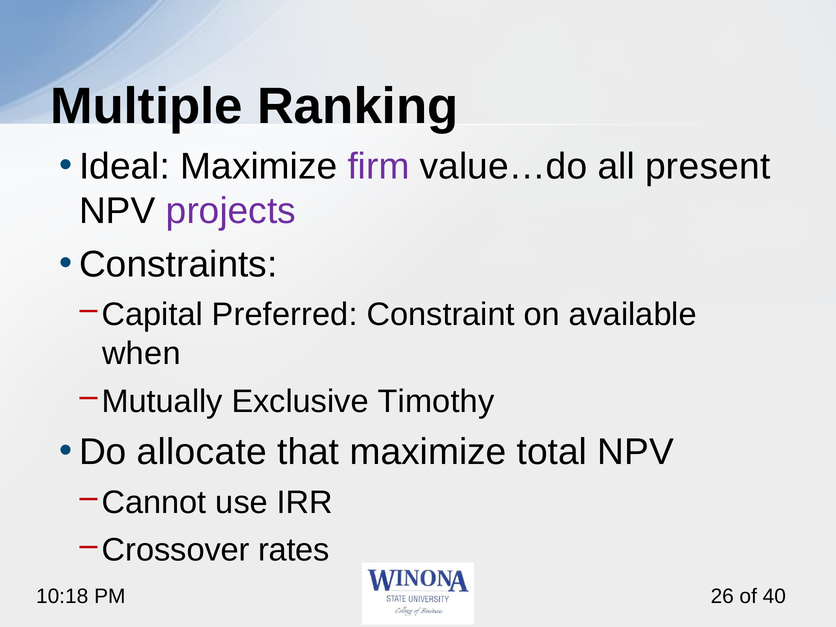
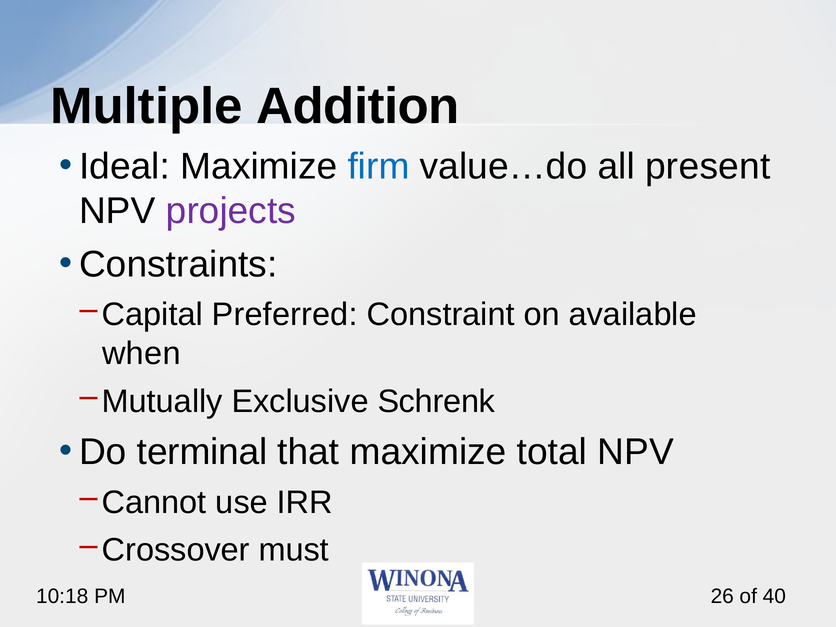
Ranking: Ranking -> Addition
firm colour: purple -> blue
Timothy: Timothy -> Schrenk
allocate: allocate -> terminal
rates: rates -> must
